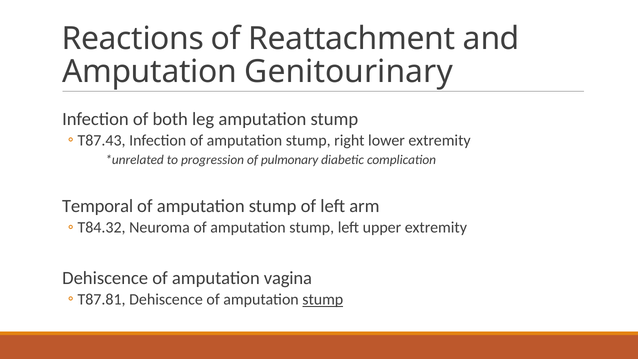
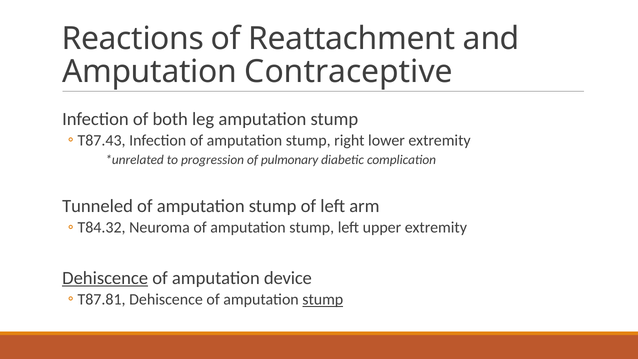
Genitourinary: Genitourinary -> Contraceptive
Temporal: Temporal -> Tunneled
Dehiscence at (105, 278) underline: none -> present
vagina: vagina -> device
